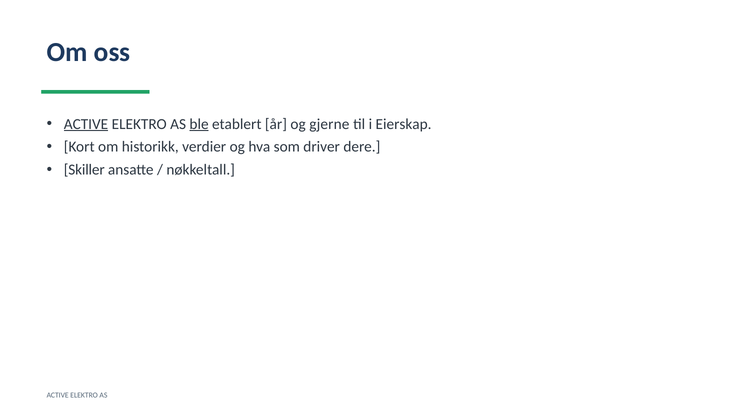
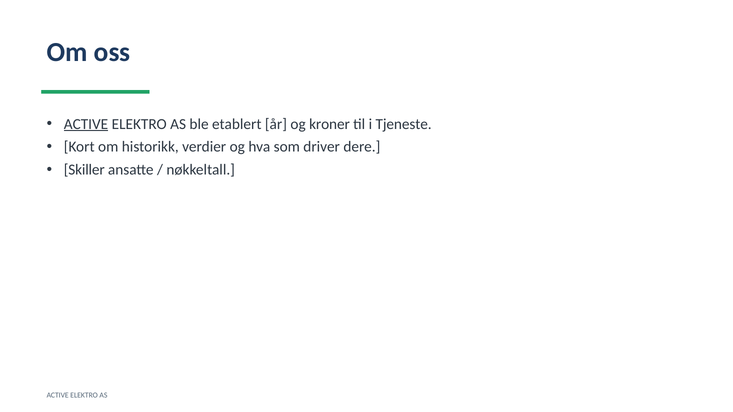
ble underline: present -> none
gjerne: gjerne -> kroner
Eierskap: Eierskap -> Tjeneste
